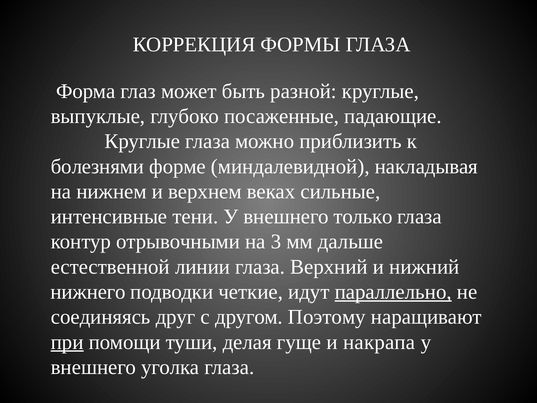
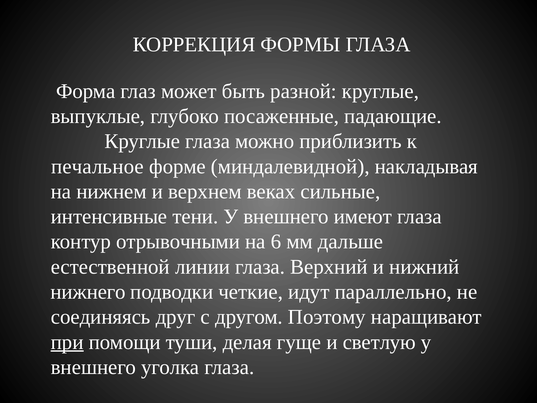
болезнями: болезнями -> печальное
только: только -> имеют
3: 3 -> 6
параллельно underline: present -> none
накрапа: накрапа -> светлую
